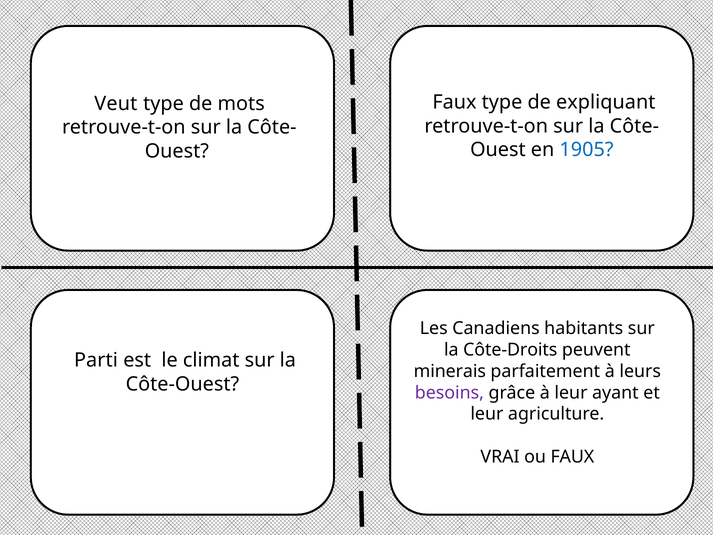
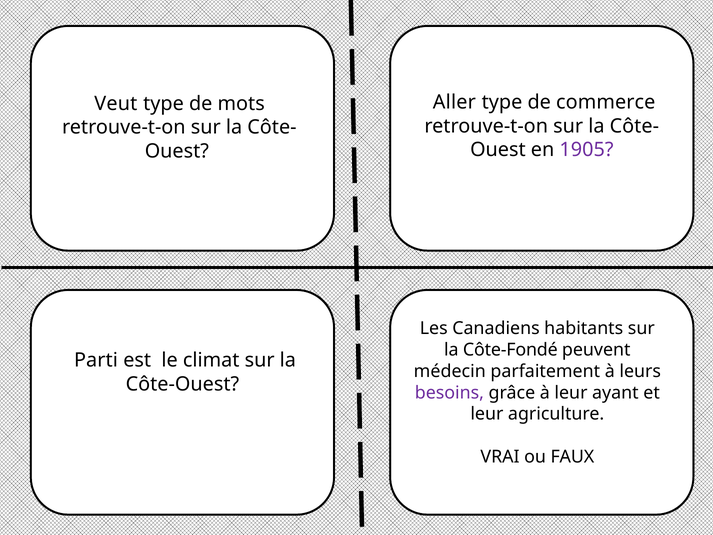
Faux at (454, 102): Faux -> Aller
expliquant: expliquant -> commerce
1905 colour: blue -> purple
Côte-Droits: Côte-Droits -> Côte-Fondé
minerais: minerais -> médecin
